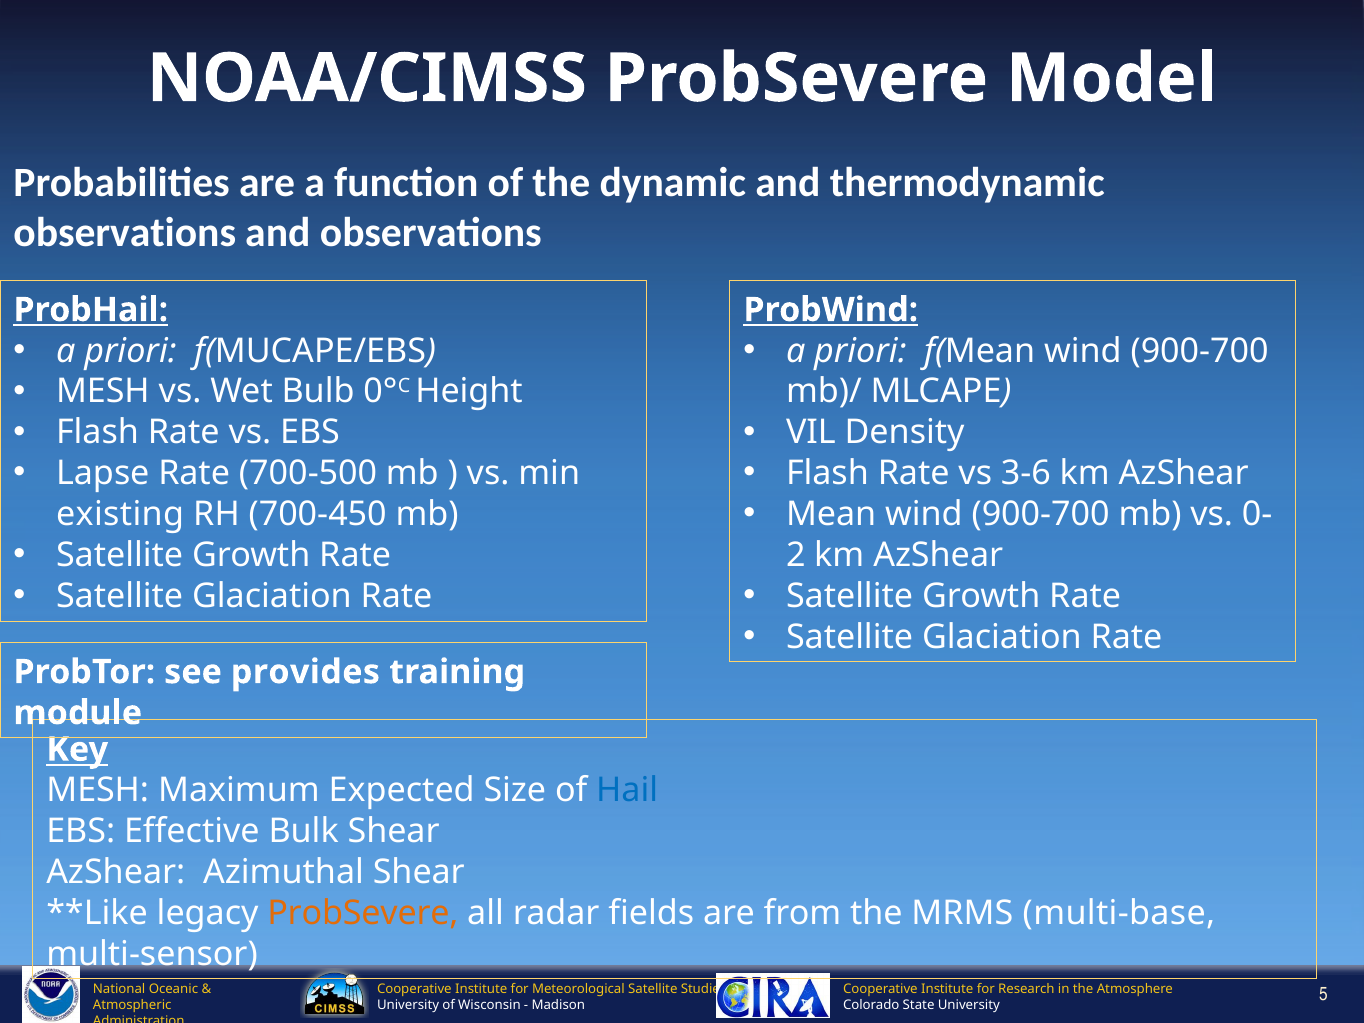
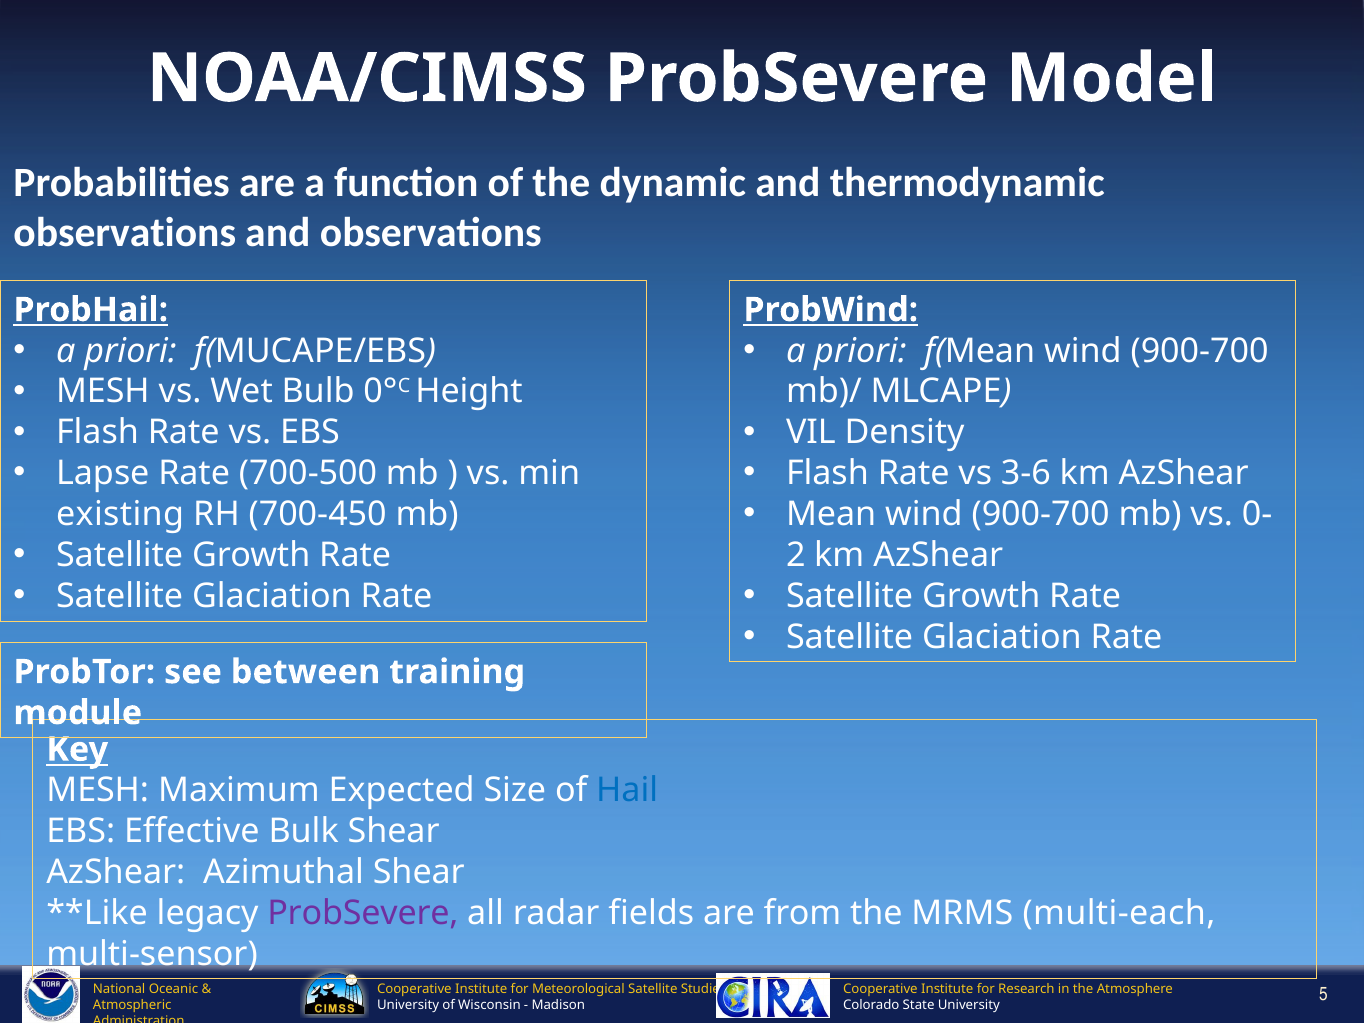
provides: provides -> between
ProbSevere at (363, 913) colour: orange -> purple
multi-base: multi-base -> multi-each
